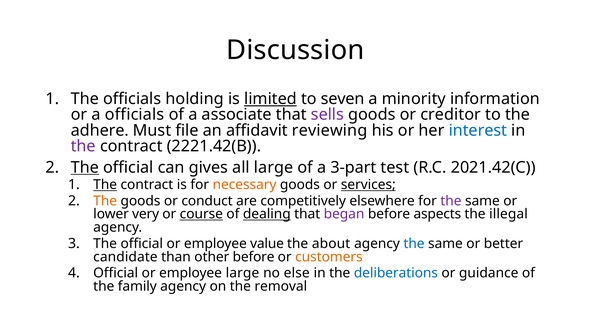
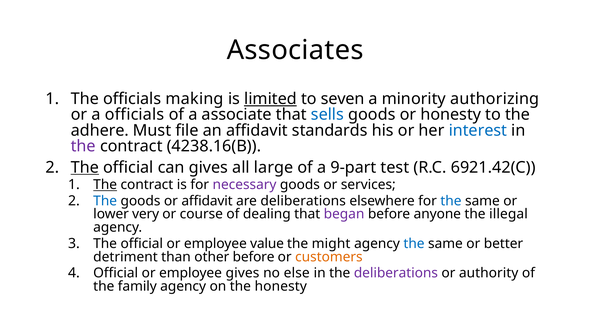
Discussion: Discussion -> Associates
holding: holding -> making
information: information -> authorizing
sells colour: purple -> blue
or creditor: creditor -> honesty
reviewing: reviewing -> standards
2221.42(B: 2221.42(B -> 4238.16(B
3-part: 3-part -> 9-part
2021.42(C: 2021.42(C -> 6921.42(C
necessary colour: orange -> purple
services underline: present -> none
The at (105, 201) colour: orange -> blue
or conduct: conduct -> affidavit
are competitively: competitively -> deliberations
the at (451, 201) colour: purple -> blue
course underline: present -> none
dealing underline: present -> none
aspects: aspects -> anyone
about: about -> might
candidate: candidate -> detriment
employee large: large -> gives
deliberations at (396, 273) colour: blue -> purple
guidance: guidance -> authority
the removal: removal -> honesty
